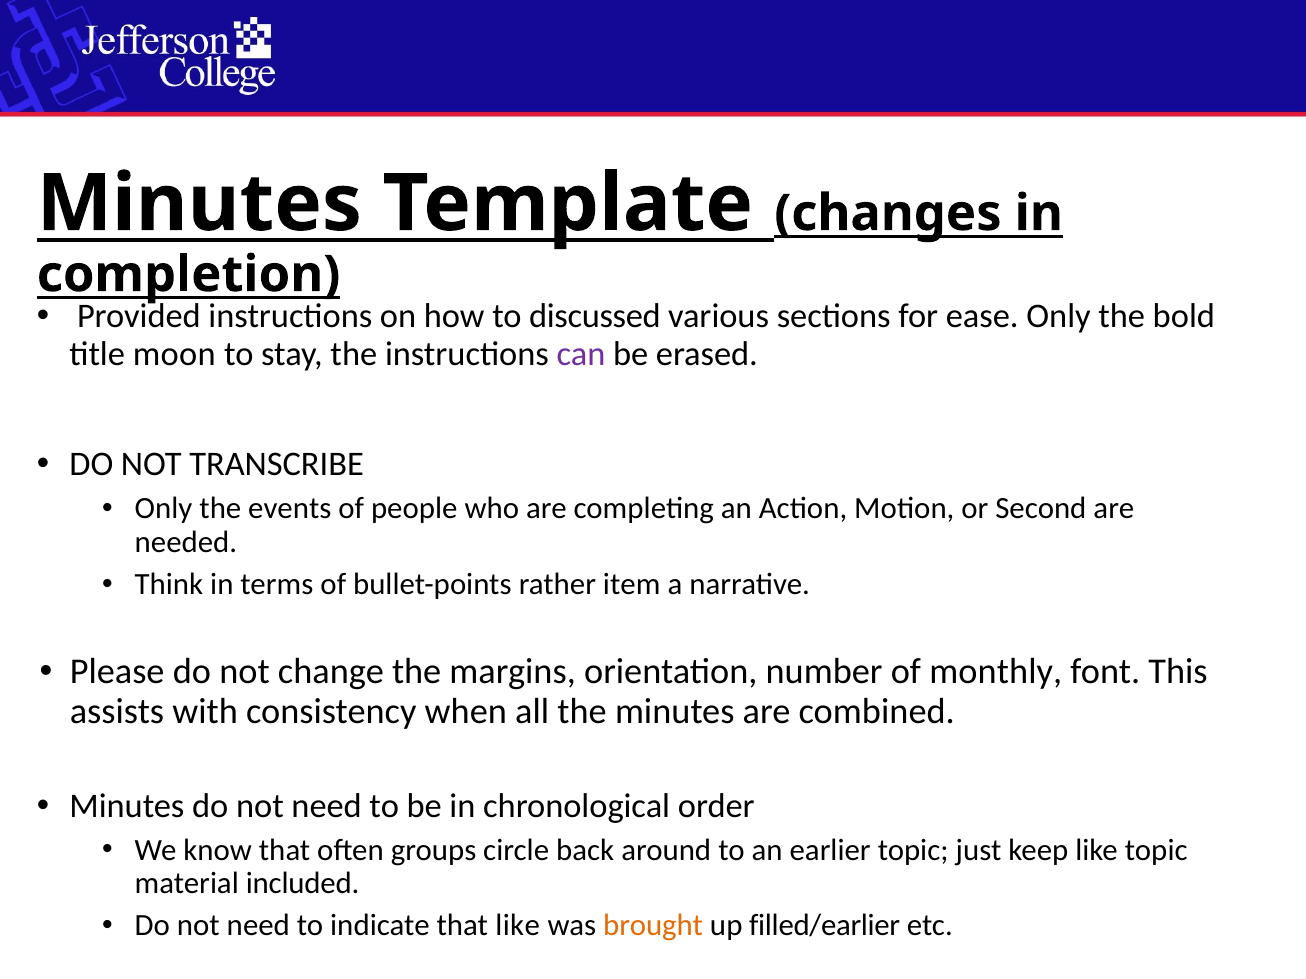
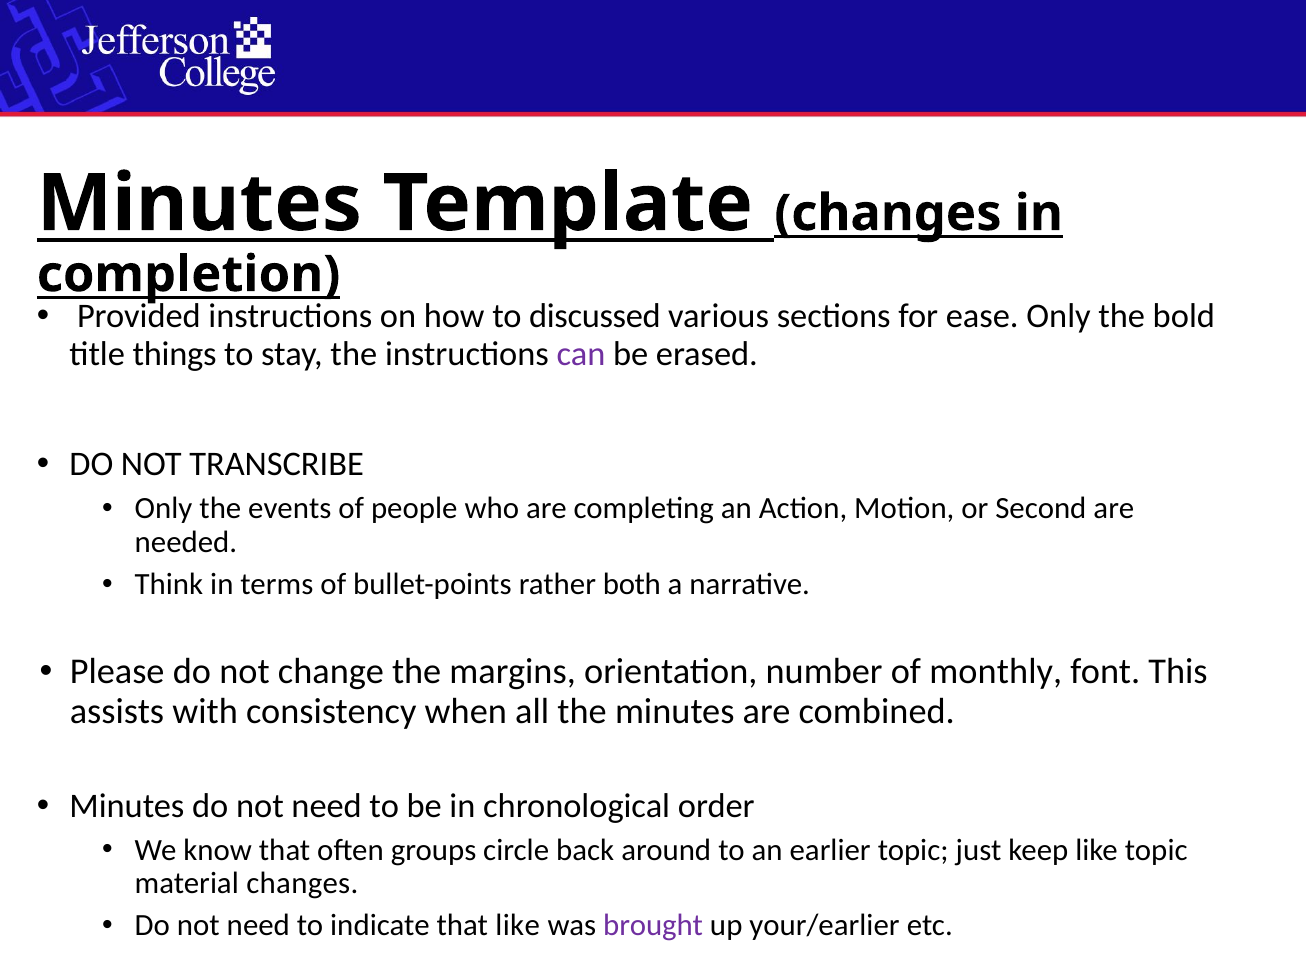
moon: moon -> things
item: item -> both
material included: included -> changes
brought colour: orange -> purple
filled/earlier: filled/earlier -> your/earlier
